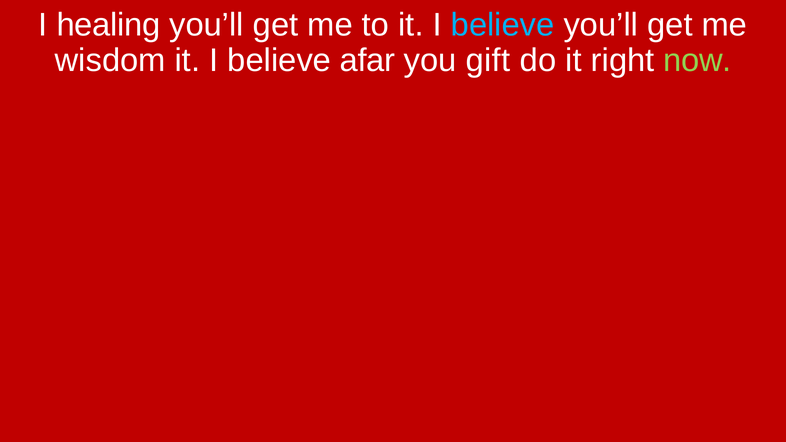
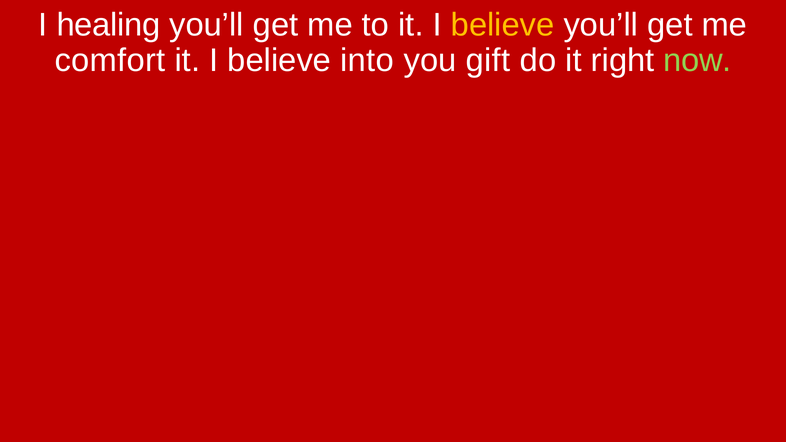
believe at (503, 25) colour: light blue -> yellow
wisdom: wisdom -> comfort
afar: afar -> into
